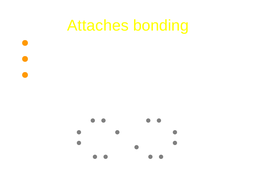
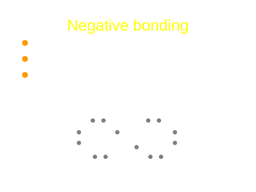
Attaches: Attaches -> Negative
